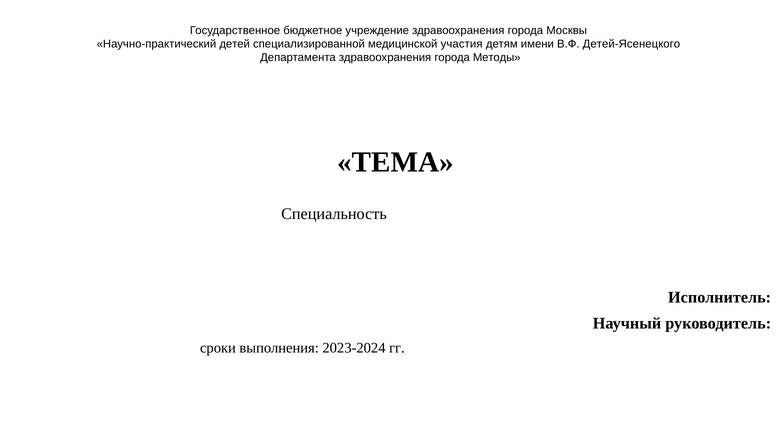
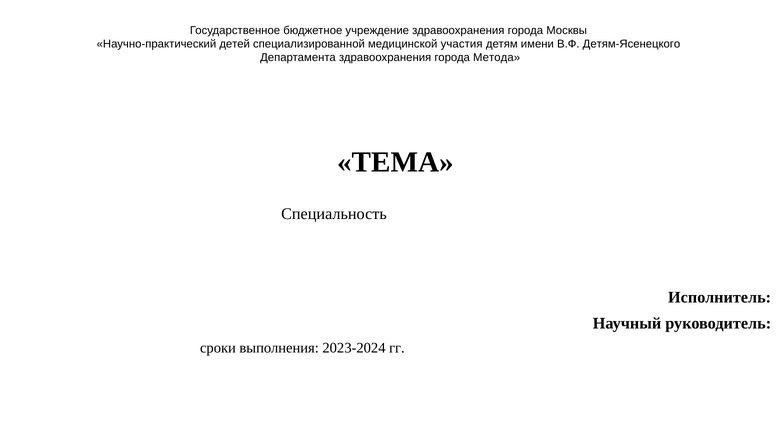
Детей-Ясенецкого: Детей-Ясенецкого -> Детям-Ясенецкого
Методы: Методы -> Метода
